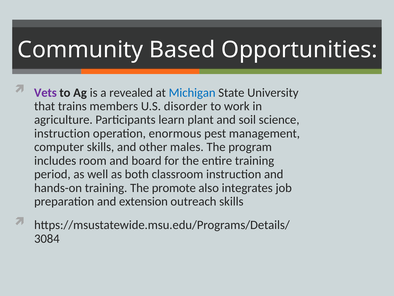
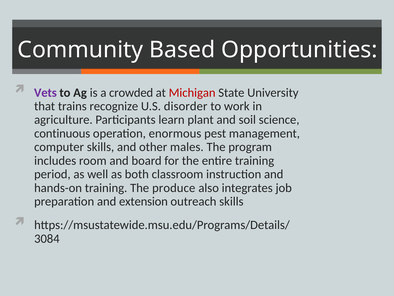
revealed: revealed -> crowded
Michigan colour: blue -> red
members: members -> recognize
instruction at (62, 133): instruction -> continuous
promote: promote -> produce
